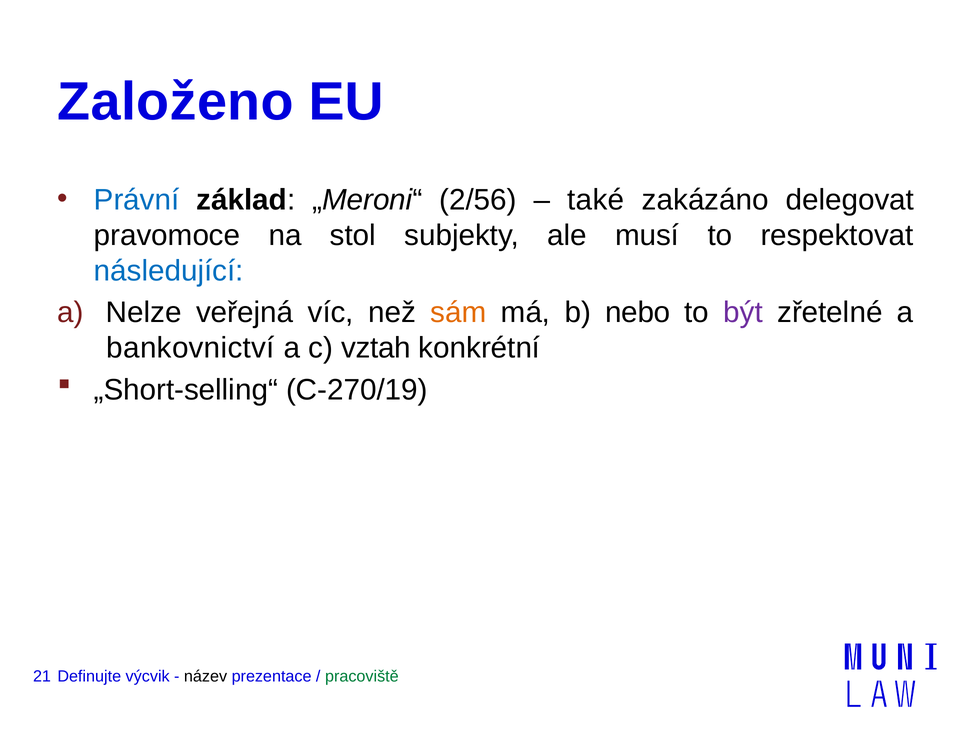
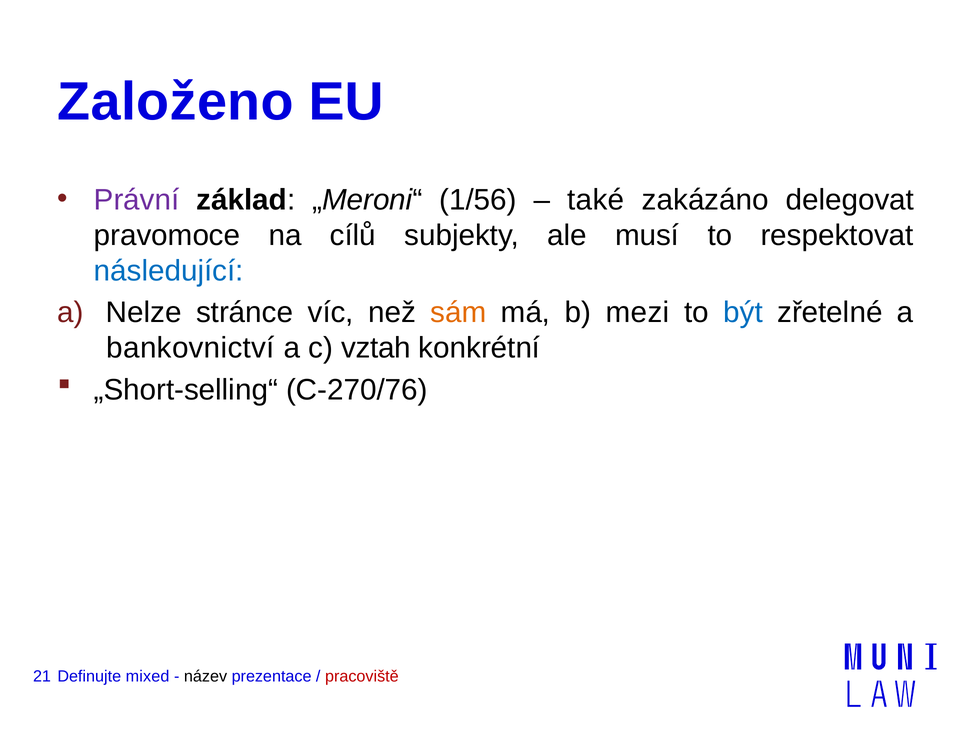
Právní colour: blue -> purple
2/56: 2/56 -> 1/56
stol: stol -> cílů
veřejná: veřejná -> stránce
nebo: nebo -> mezi
být colour: purple -> blue
C-270/19: C-270/19 -> C-270/76
výcvik: výcvik -> mixed
pracoviště colour: green -> red
